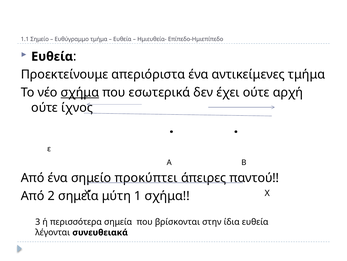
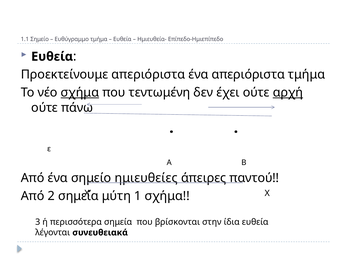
ένα αντικείμενες: αντικείμενες -> απεριόριστα
εσωτερικά: εσωτερικά -> τεντωμένη
αρχή underline: none -> present
ίχνος: ίχνος -> πάνω
προκύπτει: προκύπτει -> ημιευθείες
